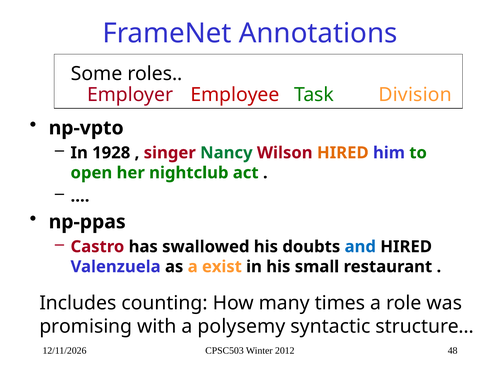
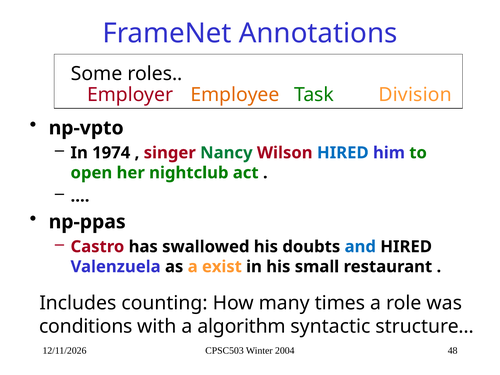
Employee colour: red -> orange
1928: 1928 -> 1974
HIRED at (343, 153) colour: orange -> blue
promising: promising -> conditions
polysemy: polysemy -> algorithm
2012: 2012 -> 2004
